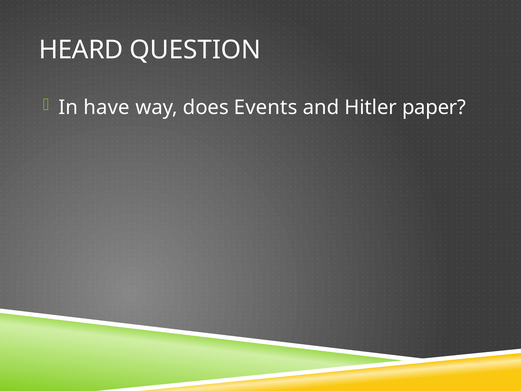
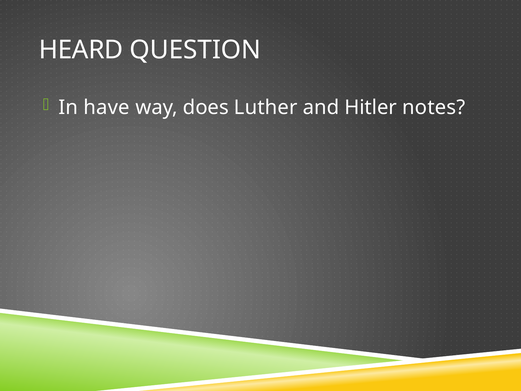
Events: Events -> Luther
paper: paper -> notes
